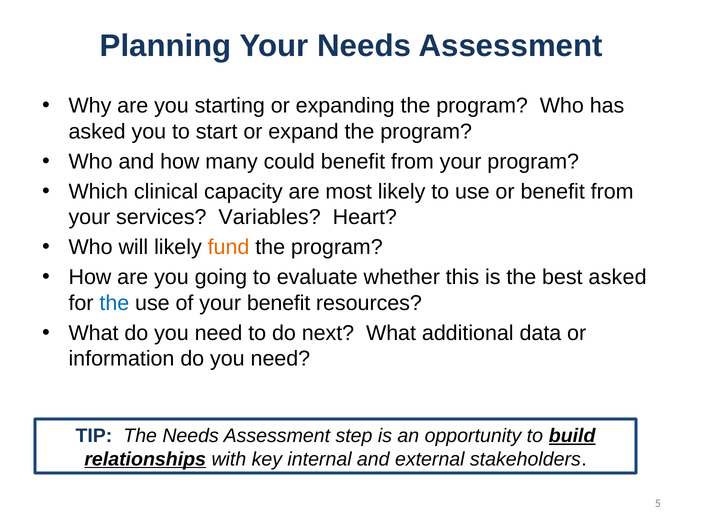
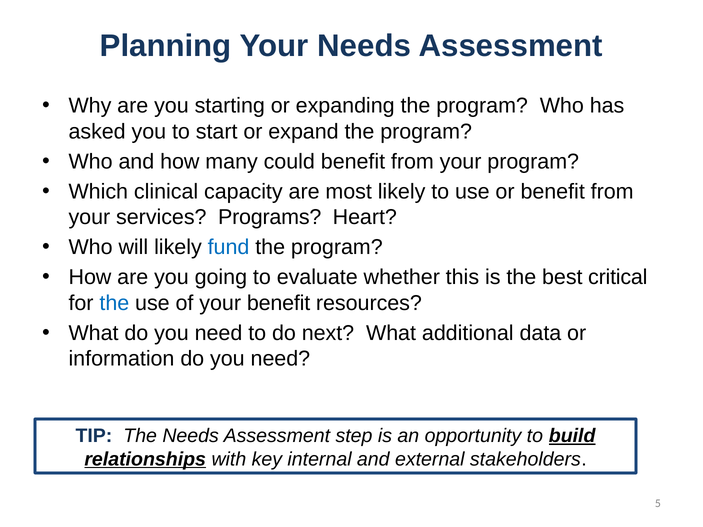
Variables: Variables -> Programs
fund colour: orange -> blue
best asked: asked -> critical
